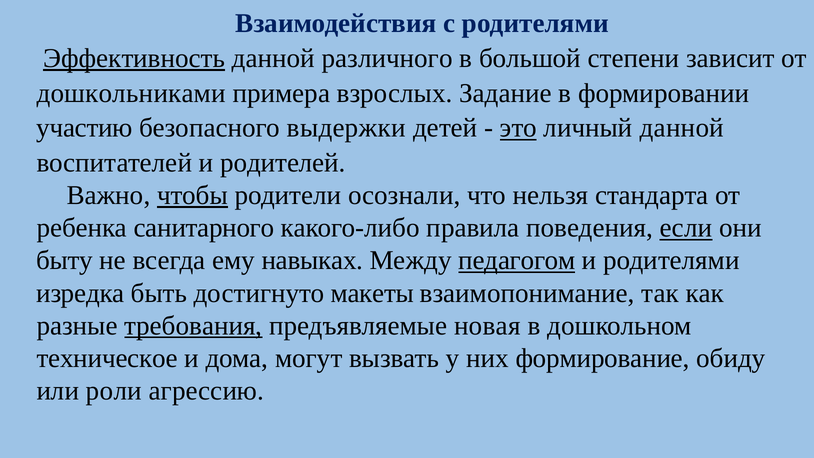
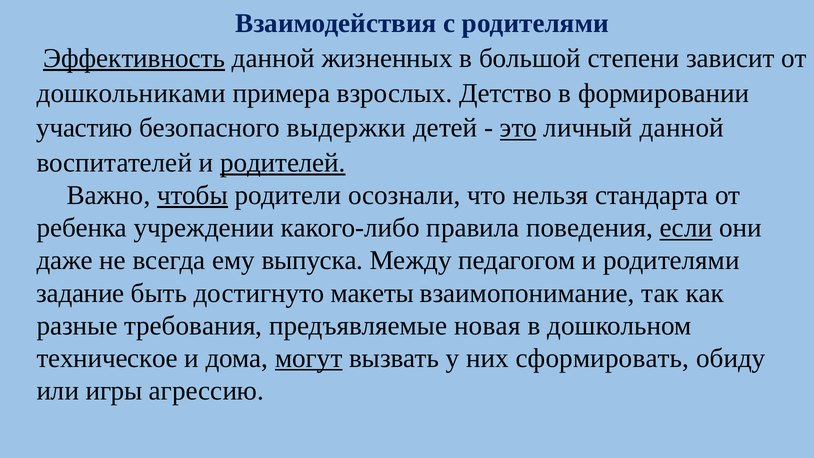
различного: различного -> жизненных
Задание: Задание -> Детство
родителей underline: none -> present
санитарного: санитарного -> учреждении
быту: быту -> даже
навыках: навыках -> выпуска
педагогом underline: present -> none
изредка: изредка -> задание
требования underline: present -> none
могут underline: none -> present
формирование: формирование -> сформировать
роли: роли -> игры
